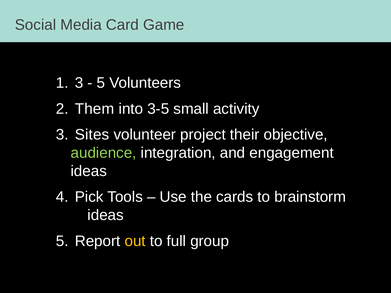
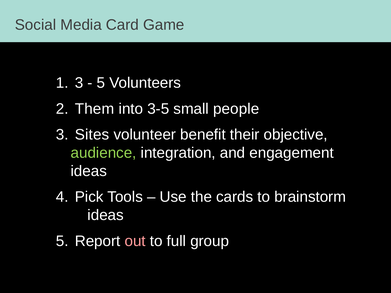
activity: activity -> people
project: project -> benefit
out colour: yellow -> pink
